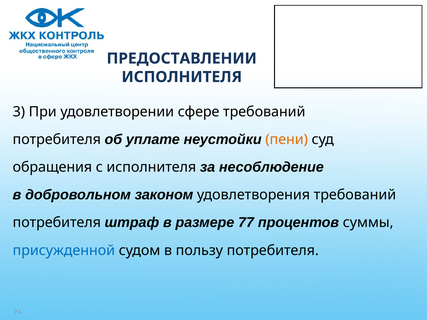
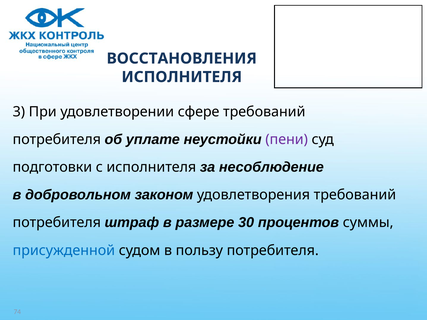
ПРЕДОСТАВЛЕНИИ: ПРЕДОСТАВЛЕНИИ -> ВОССТАНОВЛЕНИЯ
пени colour: orange -> purple
обращения: обращения -> подготовки
77: 77 -> 30
